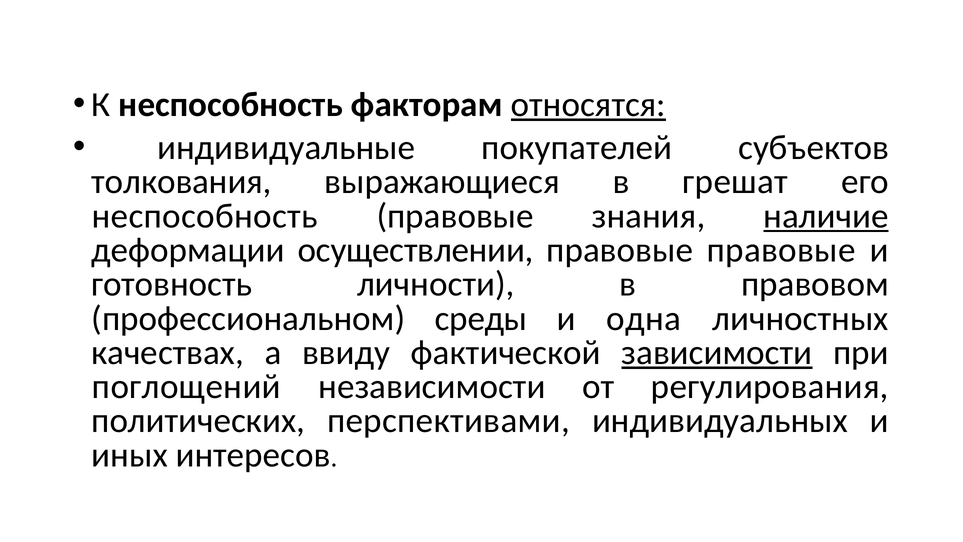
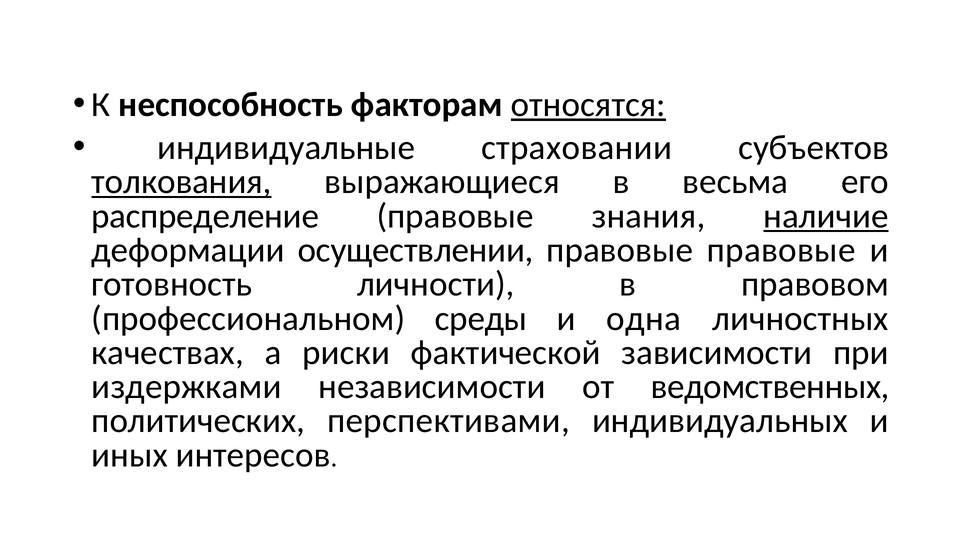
покупателей: покупателей -> страховании
толкования underline: none -> present
грешат: грешат -> весьма
неспособность at (205, 216): неспособность -> распределение
ввиду: ввиду -> риски
зависимости underline: present -> none
поглощений: поглощений -> издержками
регулирования: регулирования -> ведомственных
